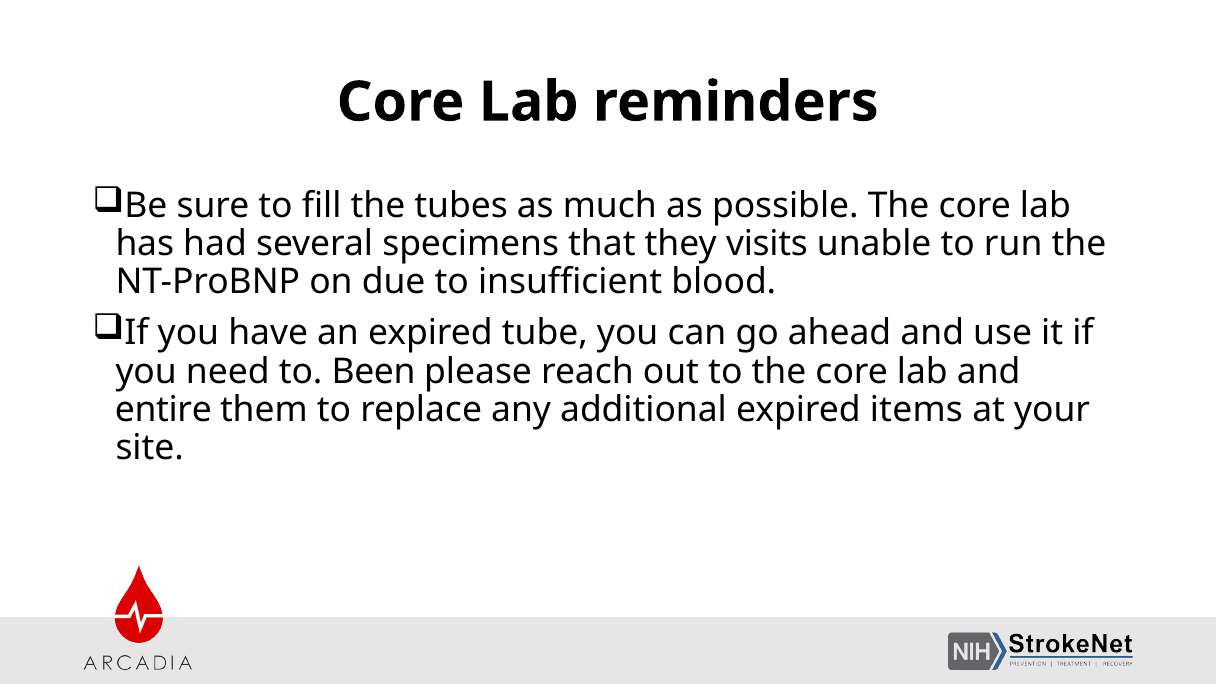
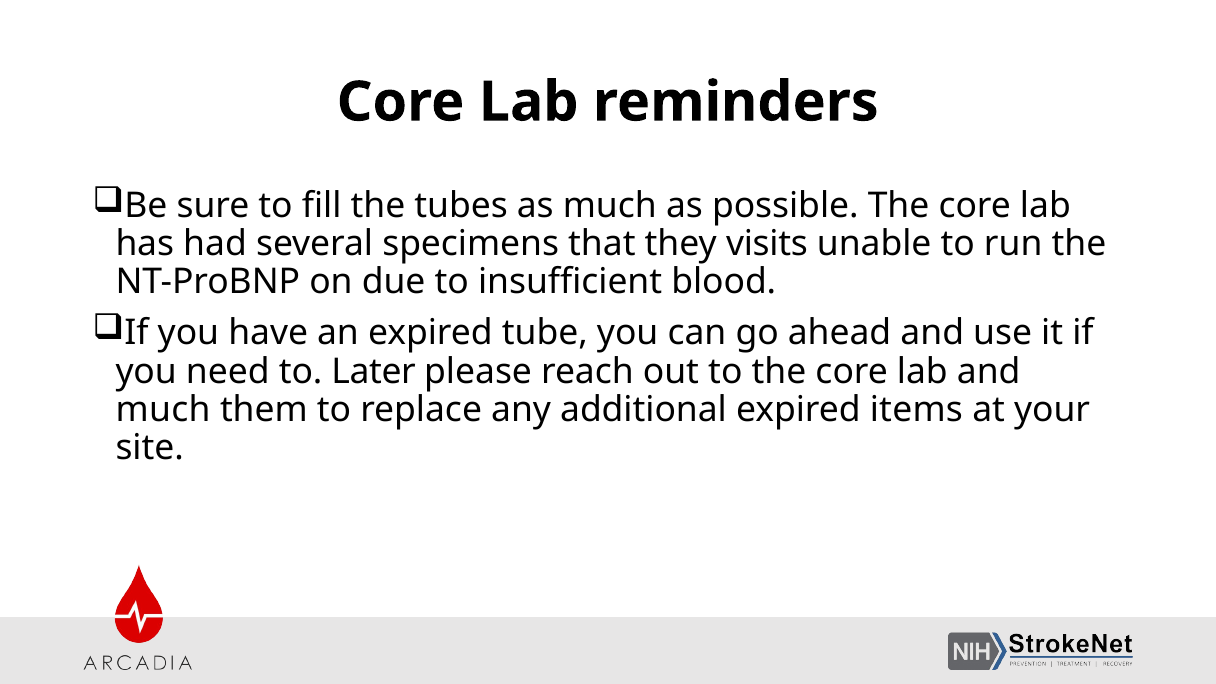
Been: Been -> Later
entire at (163, 410): entire -> much
